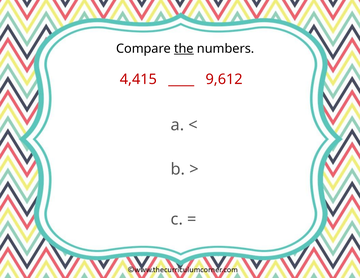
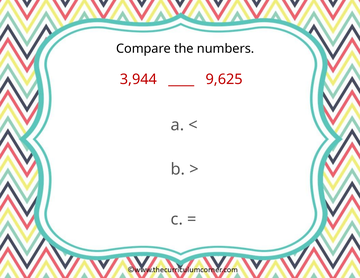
the underline: present -> none
4,415: 4,415 -> 3,944
9,612: 9,612 -> 9,625
